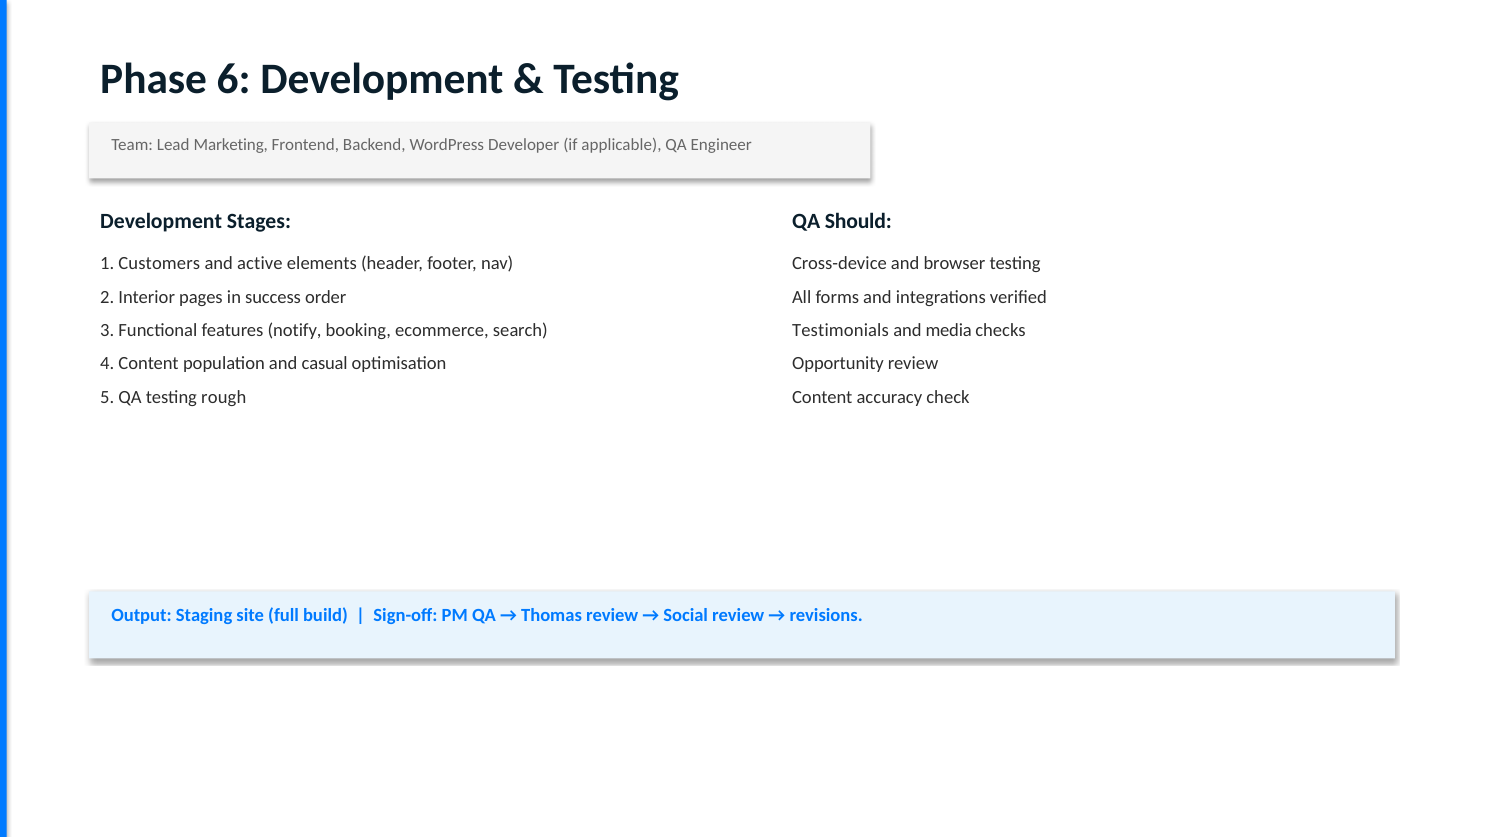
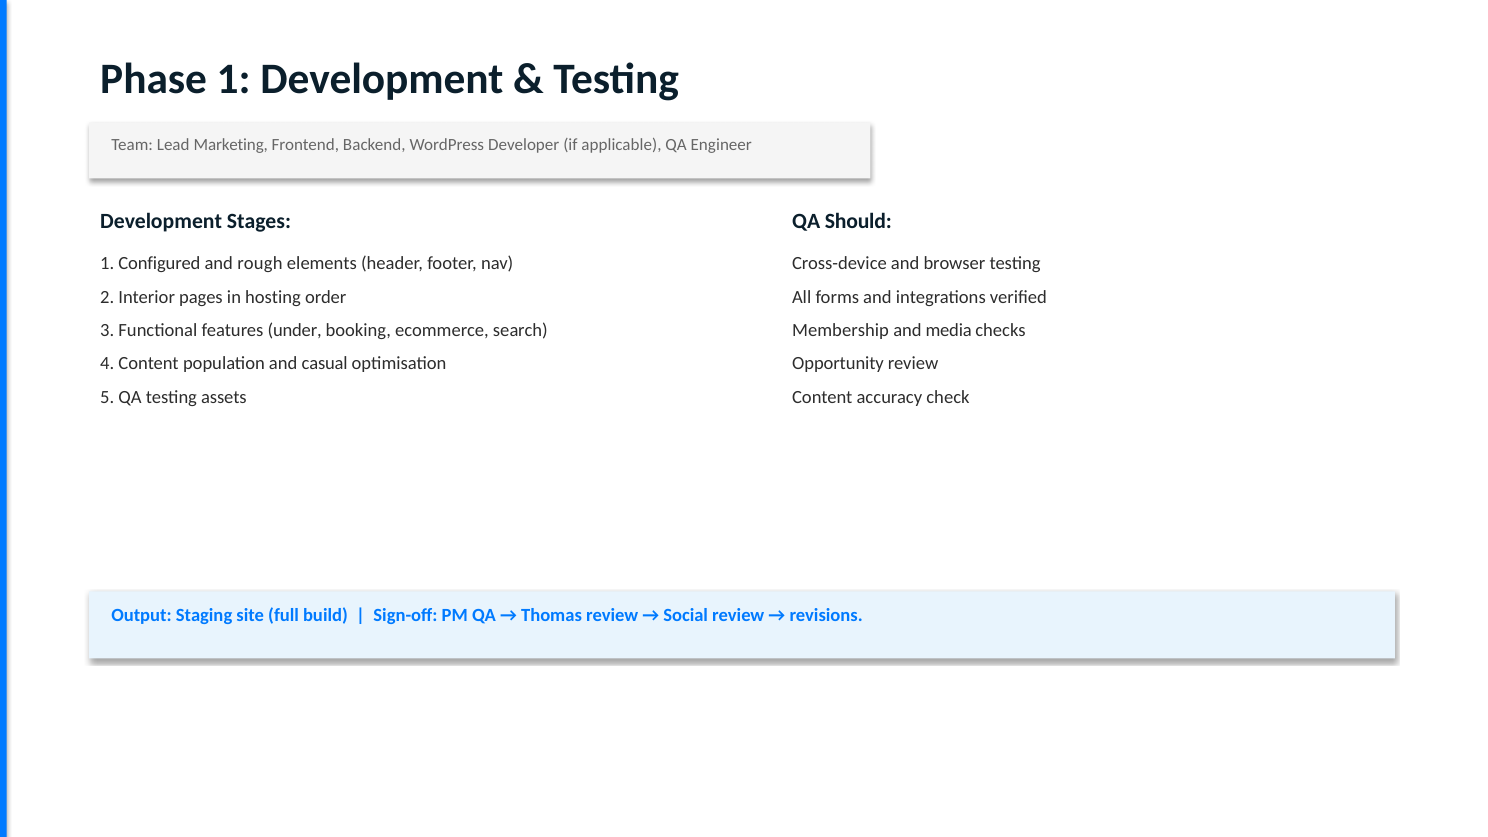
Phase 6: 6 -> 1
Customers: Customers -> Configured
active: active -> rough
success: success -> hosting
notify: notify -> under
Testimonials: Testimonials -> Membership
rough: rough -> assets
